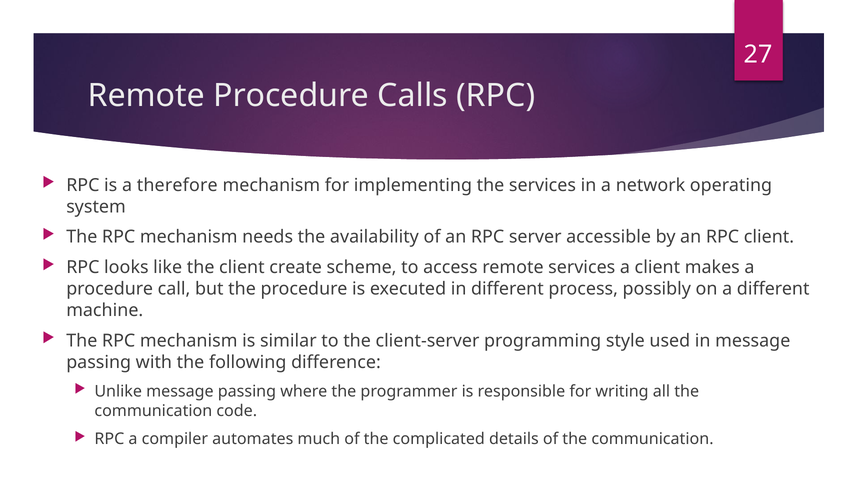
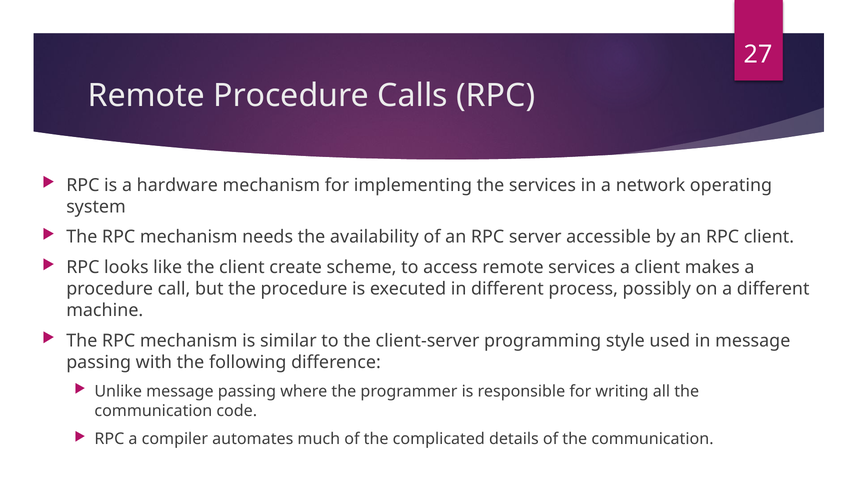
therefore: therefore -> hardware
